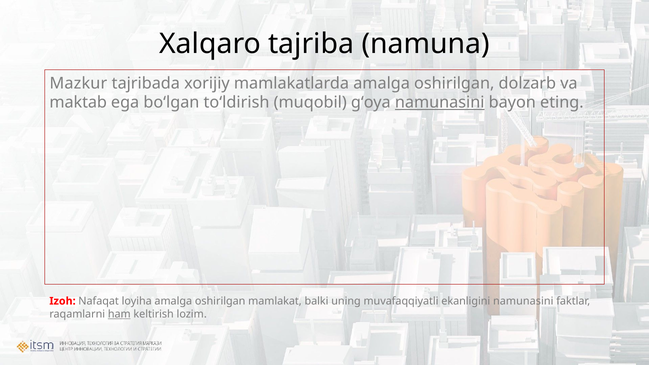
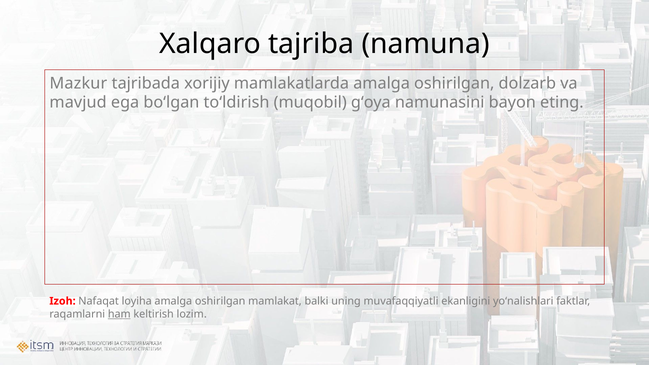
maktab: maktab -> mavjud
namunasini at (440, 103) underline: present -> none
ekanligini namunasini: namunasini -> yoʻnalishlari
